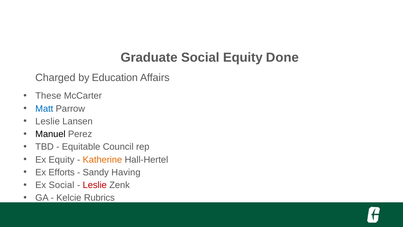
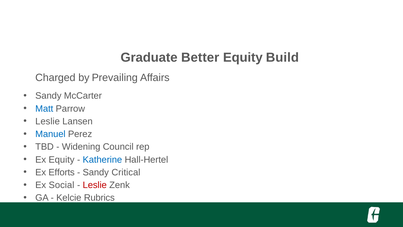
Graduate Social: Social -> Better
Done: Done -> Build
Education: Education -> Prevailing
These at (48, 96): These -> Sandy
Manuel colour: black -> blue
Equitable: Equitable -> Widening
Katherine colour: orange -> blue
Having: Having -> Critical
